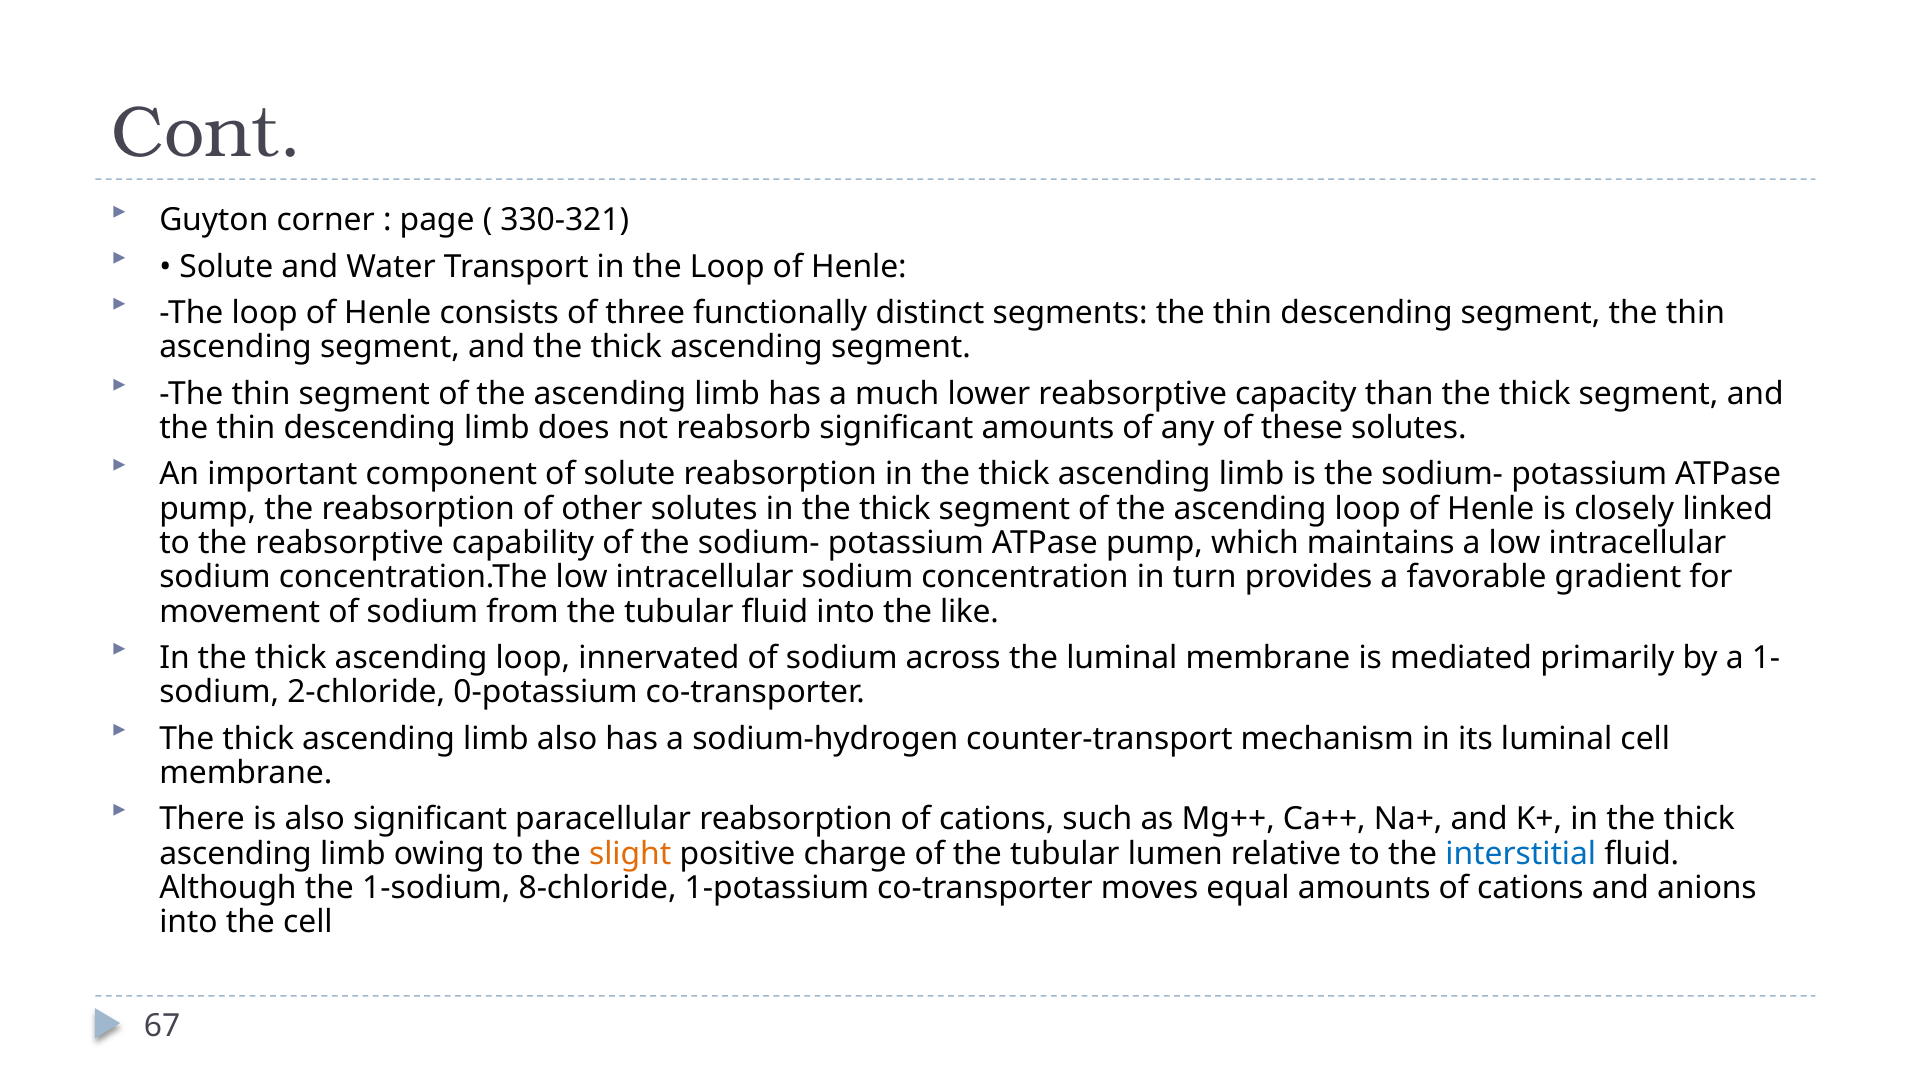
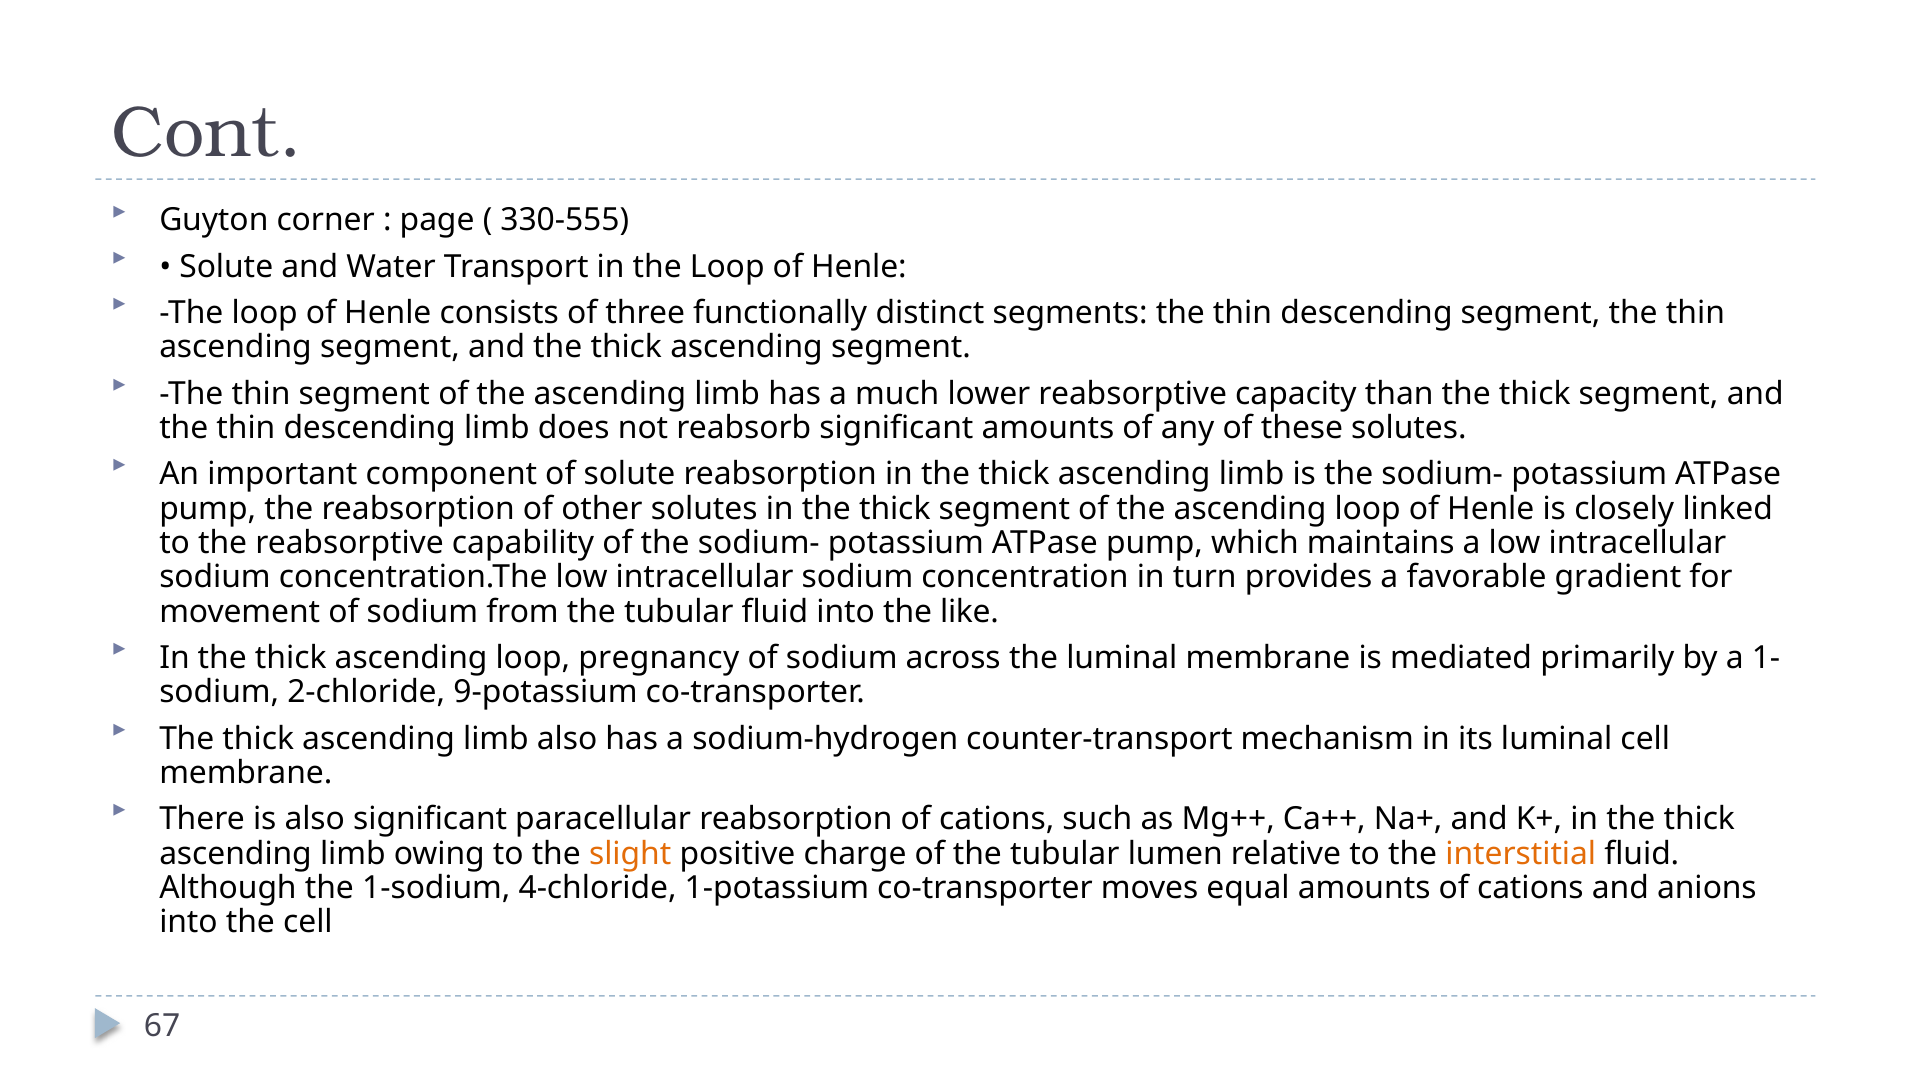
330-321: 330-321 -> 330-555
innervated: innervated -> pregnancy
0-potassium: 0-potassium -> 9-potassium
interstitial colour: blue -> orange
8-chloride: 8-chloride -> 4-chloride
